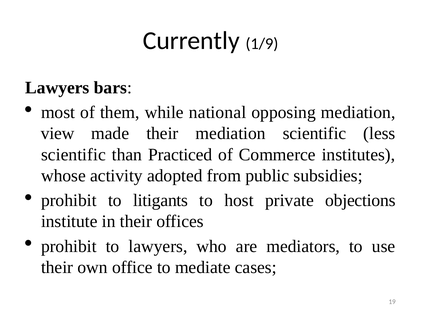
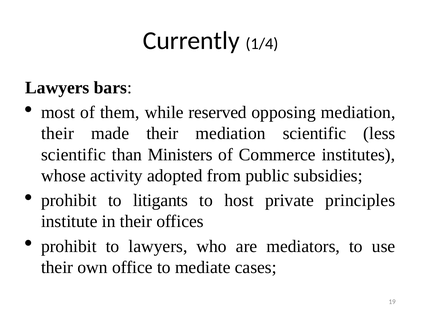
1/9: 1/9 -> 1/4
national: national -> reserved
view at (58, 133): view -> their
Practiced: Practiced -> Ministers
objections: objections -> principles
